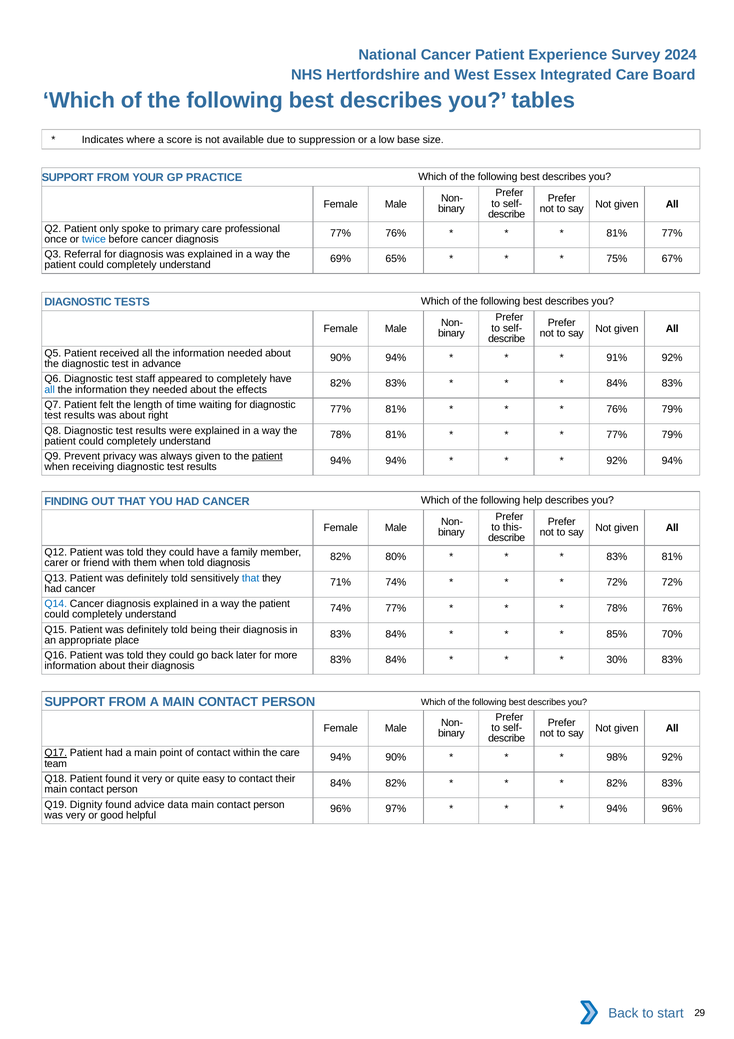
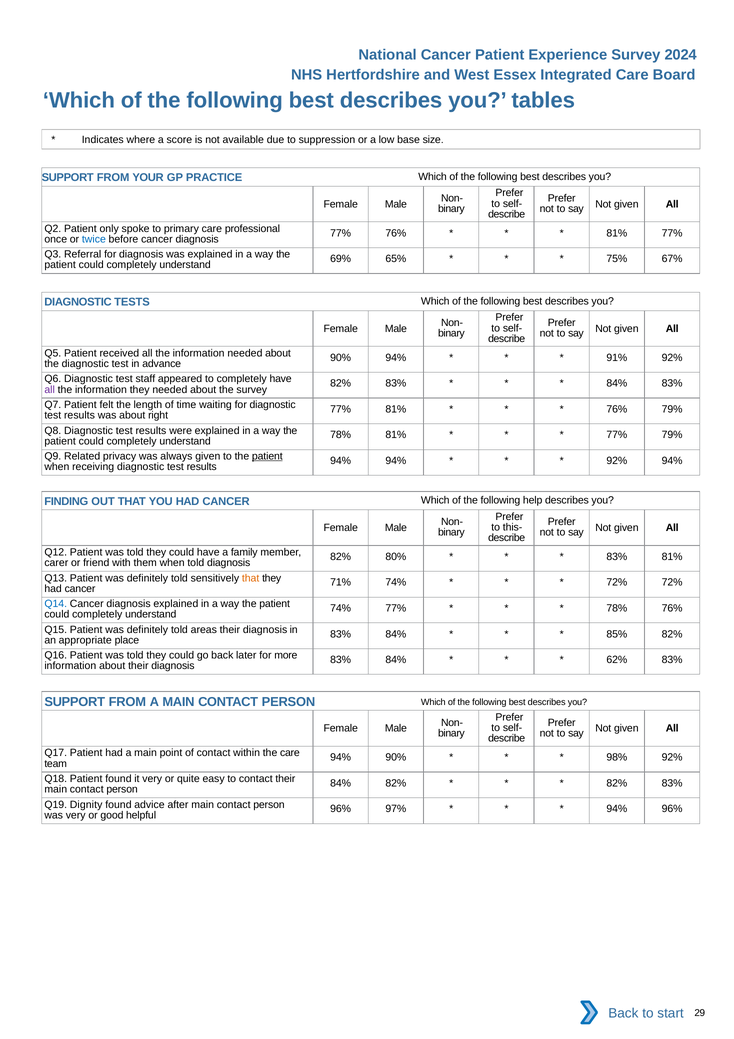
all at (50, 389) colour: blue -> purple
the effects: effects -> survey
Prevent: Prevent -> Related
that at (251, 578) colour: blue -> orange
being: being -> areas
85% 70%: 70% -> 82%
30%: 30% -> 62%
Q17 underline: present -> none
data: data -> after
